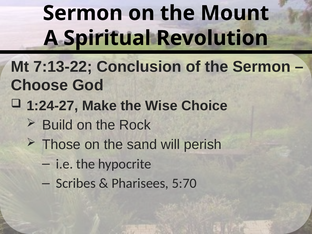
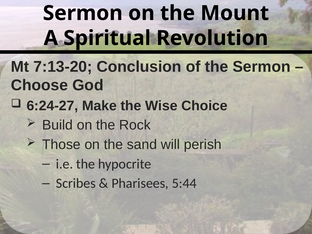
7:13-22: 7:13-22 -> 7:13-20
1:24-27: 1:24-27 -> 6:24-27
5:70: 5:70 -> 5:44
